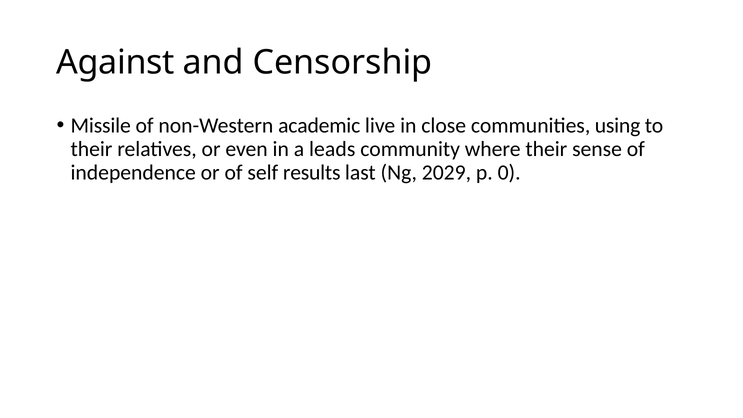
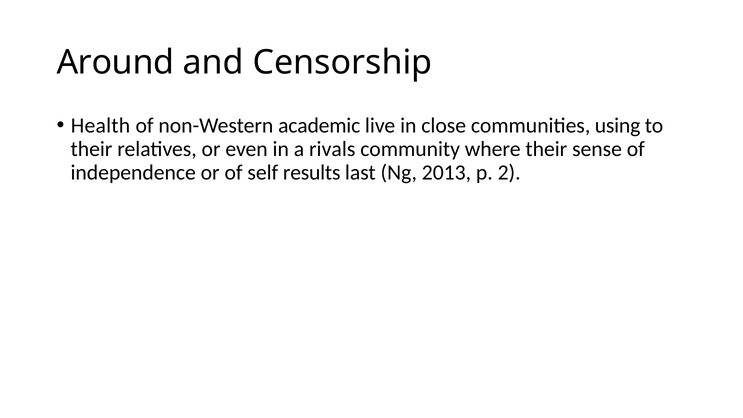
Against: Against -> Around
Missile: Missile -> Health
leads: leads -> rivals
2029: 2029 -> 2013
0: 0 -> 2
